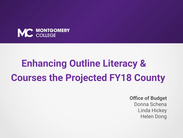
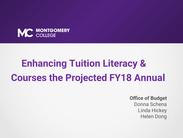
Outline: Outline -> Tuition
County: County -> Annual
